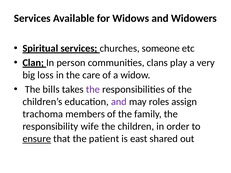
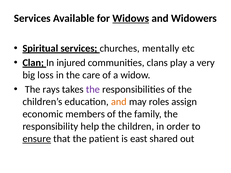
Widows underline: none -> present
someone: someone -> mentally
person: person -> injured
bills: bills -> rays
and at (119, 102) colour: purple -> orange
trachoma: trachoma -> economic
wife: wife -> help
